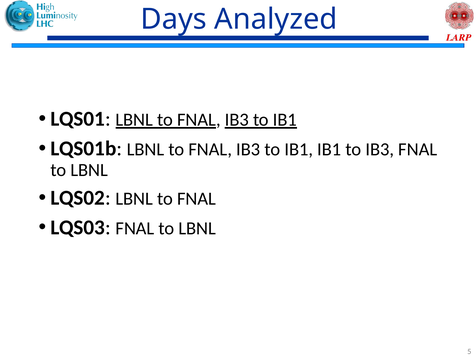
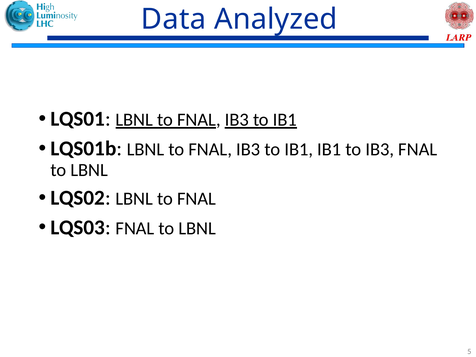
Days: Days -> Data
